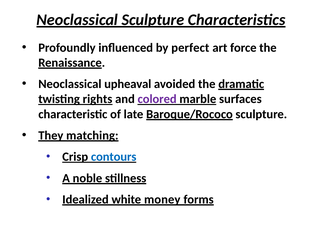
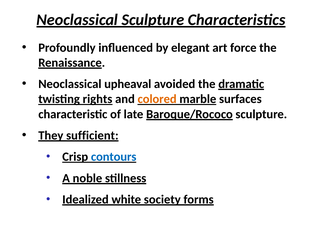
perfect: perfect -> elegant
colored colour: purple -> orange
matching: matching -> sufficient
money: money -> society
